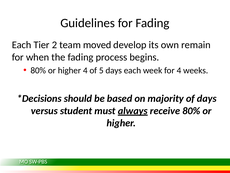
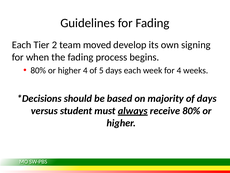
remain: remain -> signing
